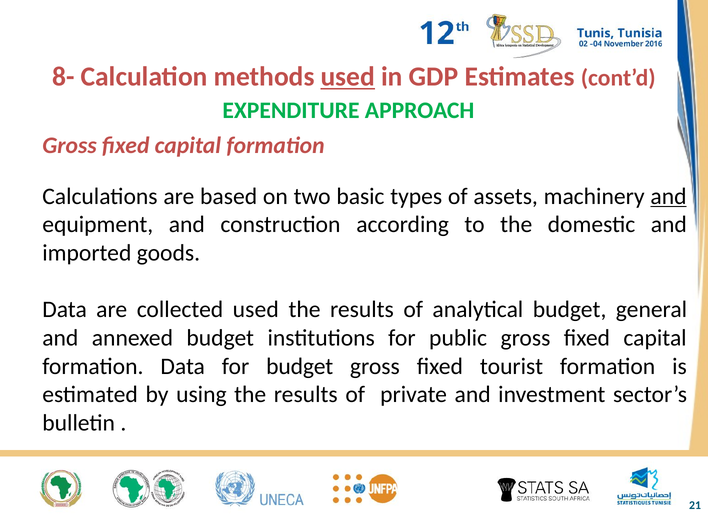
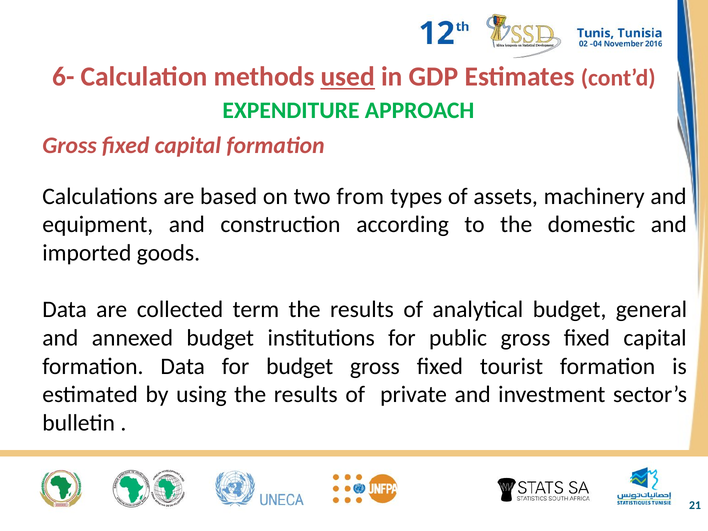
8-: 8- -> 6-
basic: basic -> from
and at (669, 196) underline: present -> none
collected used: used -> term
